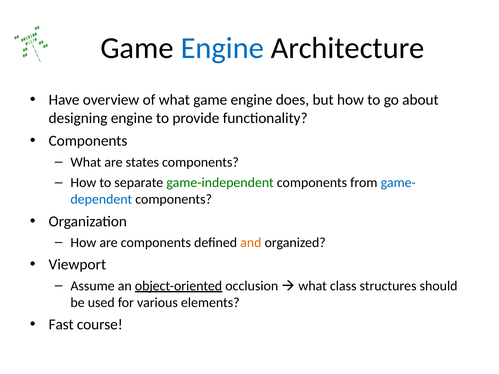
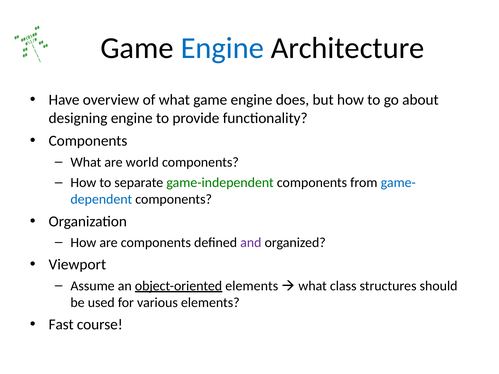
states: states -> world
and colour: orange -> purple
object-oriented occlusion: occlusion -> elements
